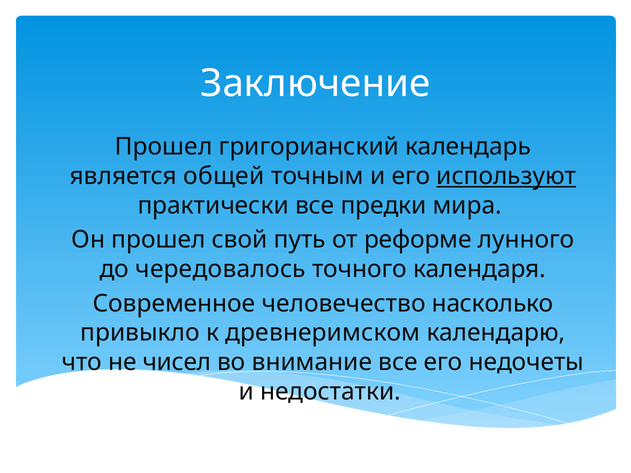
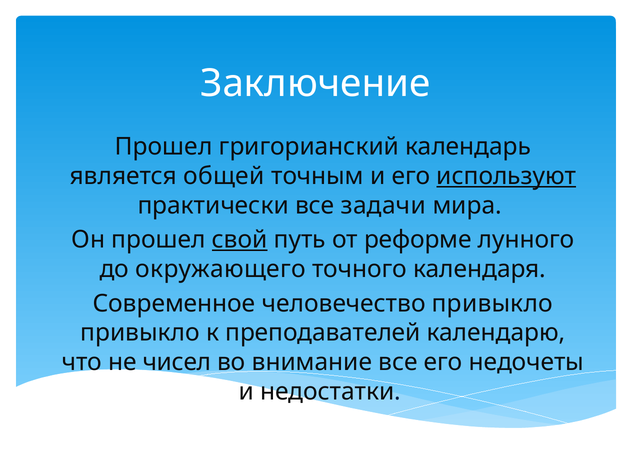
предки: предки -> задачи
свой underline: none -> present
чередовалось: чередовалось -> окружающего
человечество насколько: насколько -> привыкло
древнеримском: древнеримском -> преподавателей
